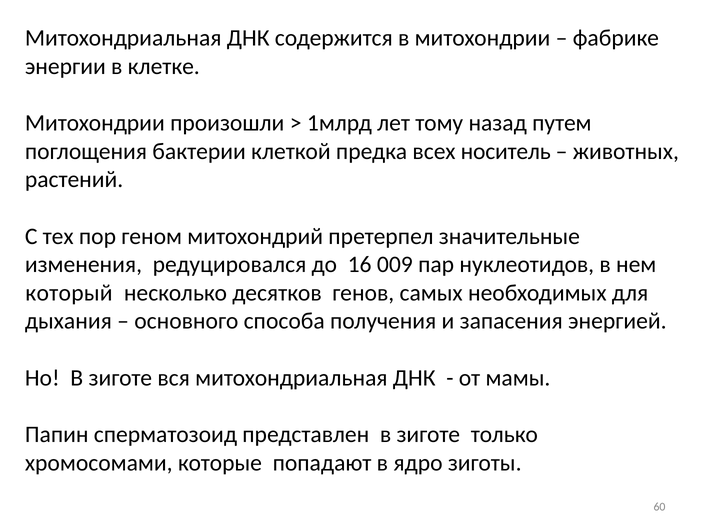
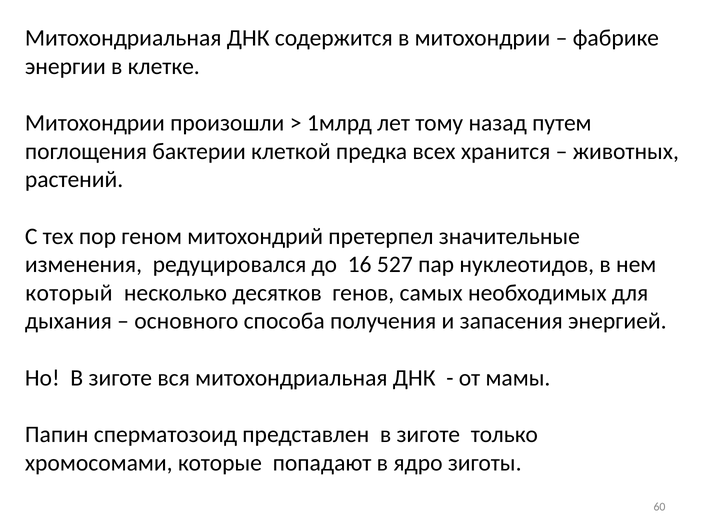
носитель: носитель -> хранится
009: 009 -> 527
